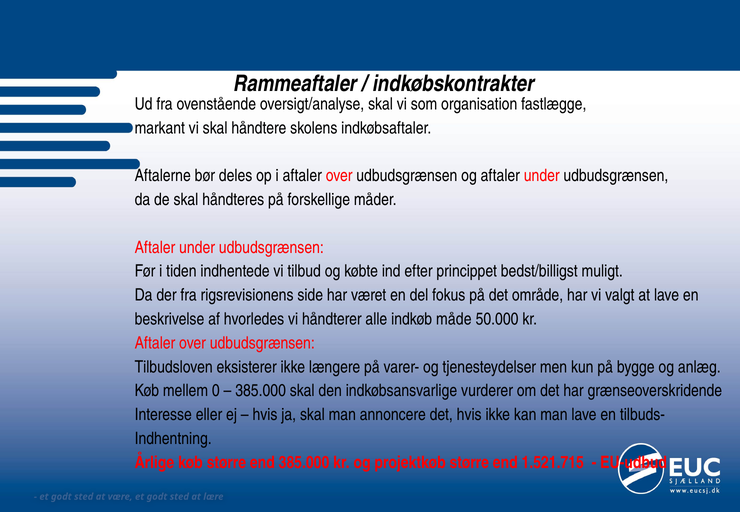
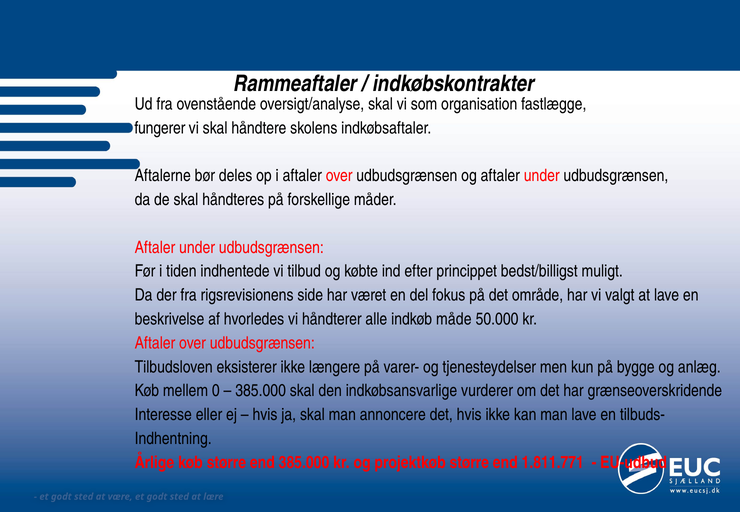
markant: markant -> fungerer
1.521.715: 1.521.715 -> 1.811.771
